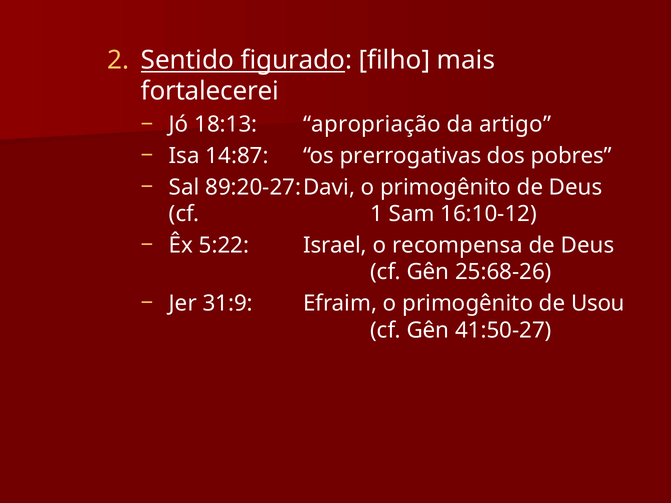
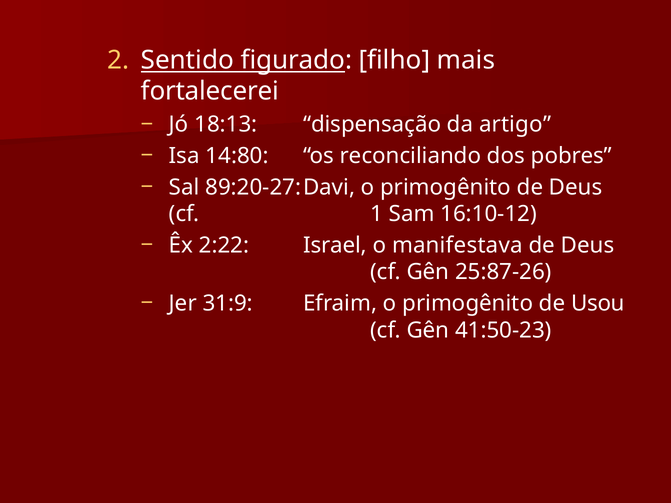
apropriação: apropriação -> dispensação
14:87: 14:87 -> 14:80
prerrogativas: prerrogativas -> reconciliando
5:22: 5:22 -> 2:22
recompensa: recompensa -> manifestava
25:68-26: 25:68-26 -> 25:87-26
41:50-27: 41:50-27 -> 41:50-23
